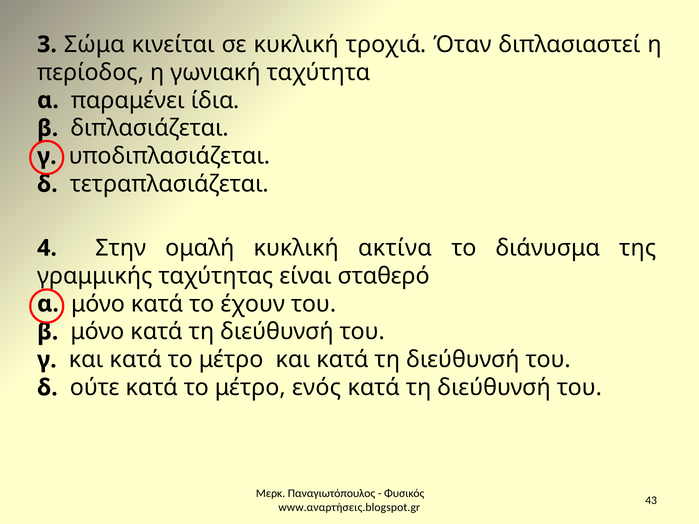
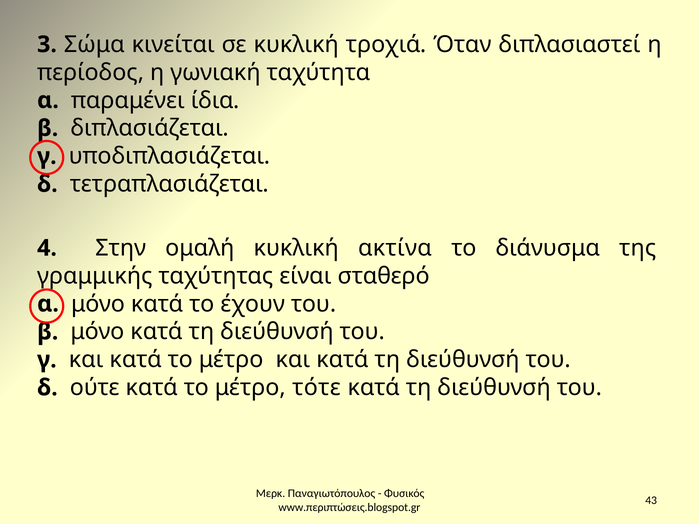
ενός: ενός -> τότε
www.αναρτήσεις.blogspot.gr: www.αναρτήσεις.blogspot.gr -> www.περιπτώσεις.blogspot.gr
